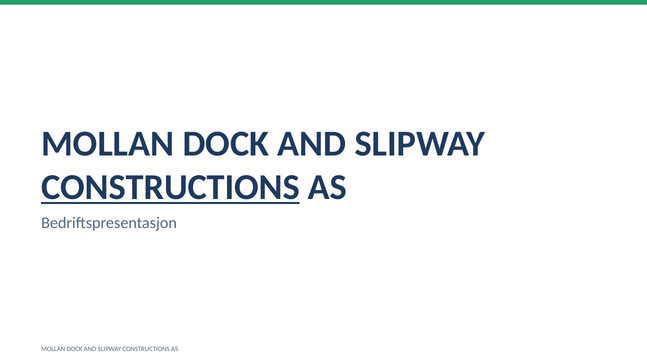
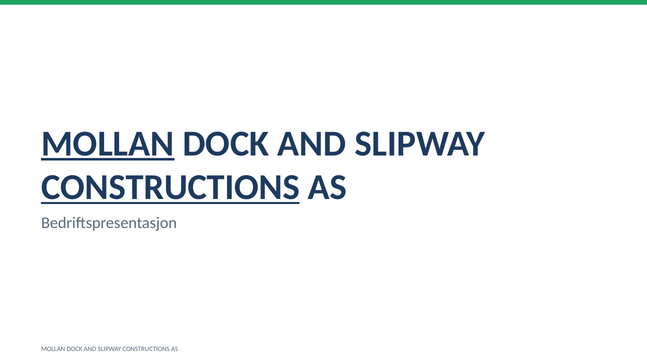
MOLLAN at (108, 143) underline: none -> present
